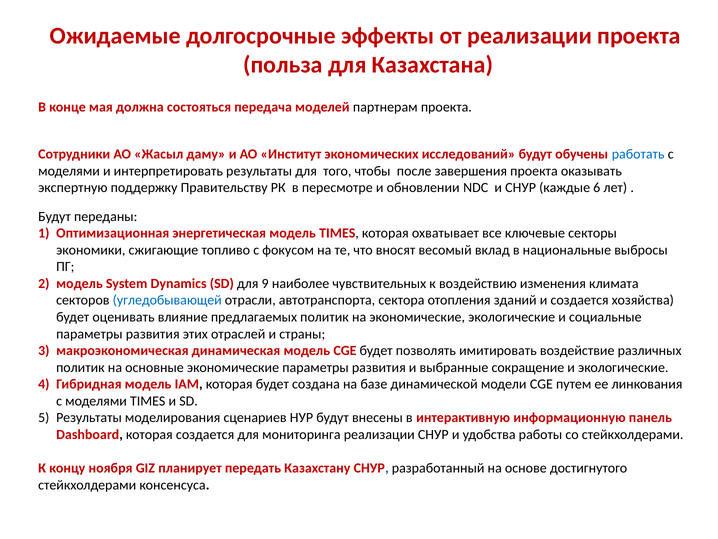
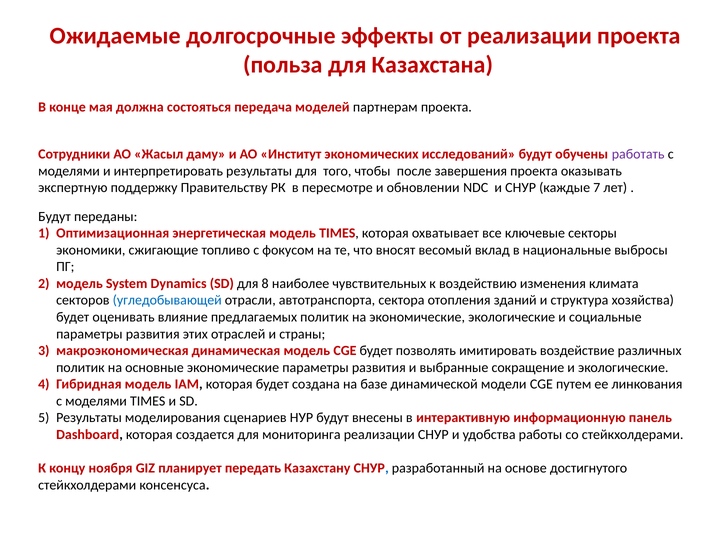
работать colour: blue -> purple
6: 6 -> 7
9: 9 -> 8
и создается: создается -> структура
